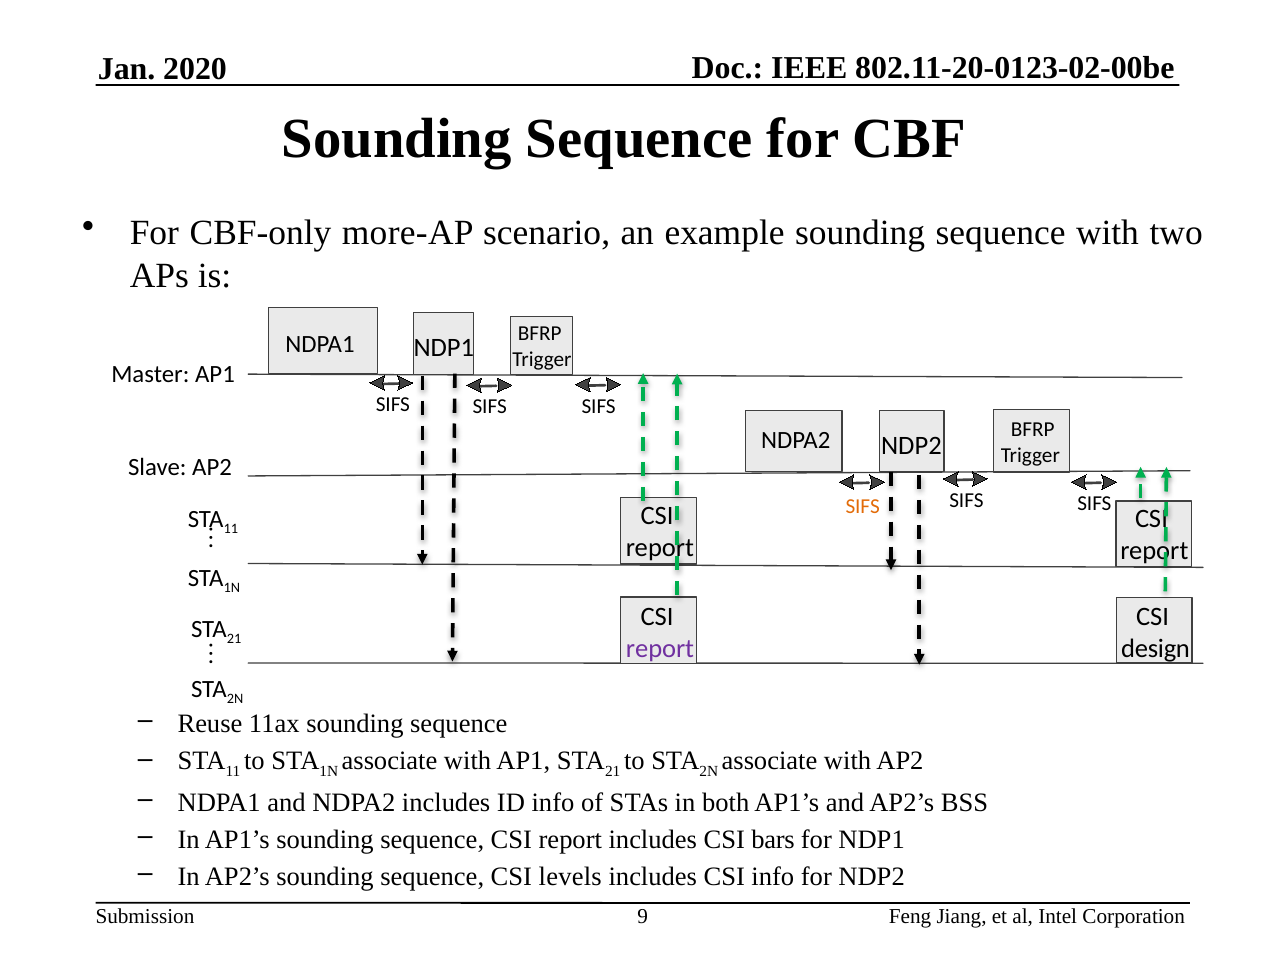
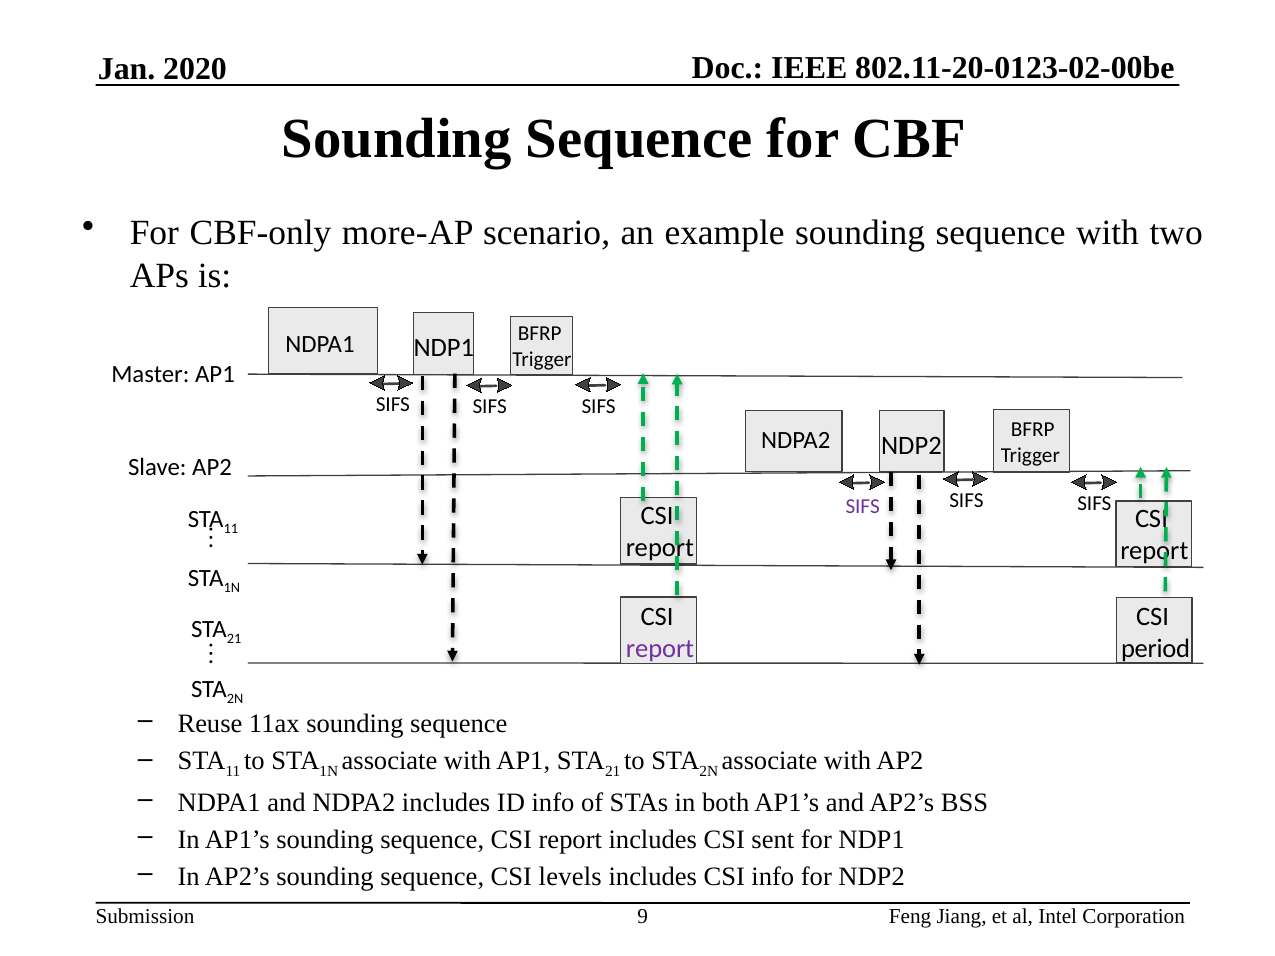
SIFS at (863, 507) colour: orange -> purple
design: design -> period
bars: bars -> sent
